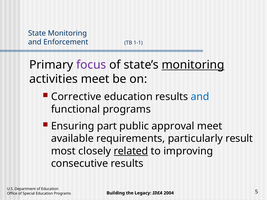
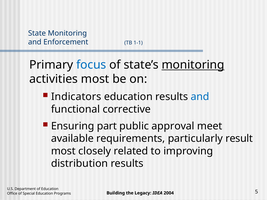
focus colour: purple -> blue
activities meet: meet -> most
Corrective: Corrective -> Indicators
functional programs: programs -> corrective
related underline: present -> none
consecutive: consecutive -> distribution
